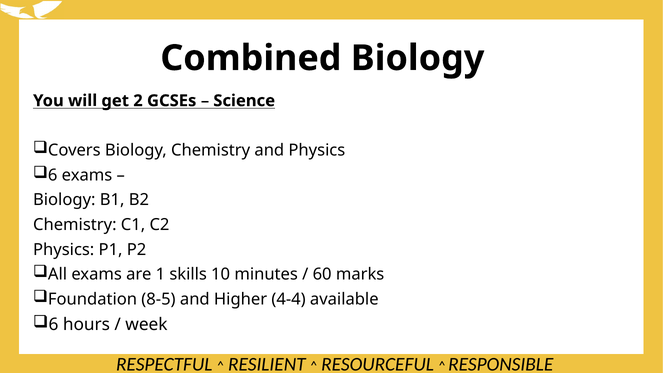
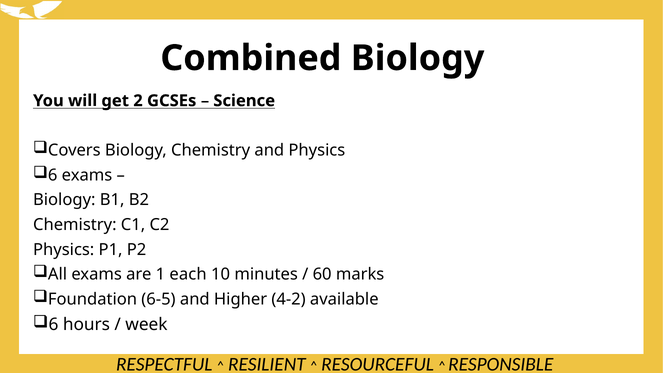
skills: skills -> each
8-5: 8-5 -> 6-5
4-4: 4-4 -> 4-2
